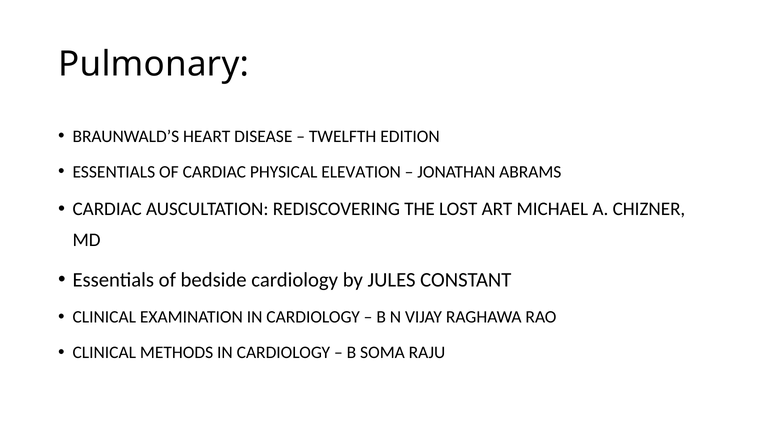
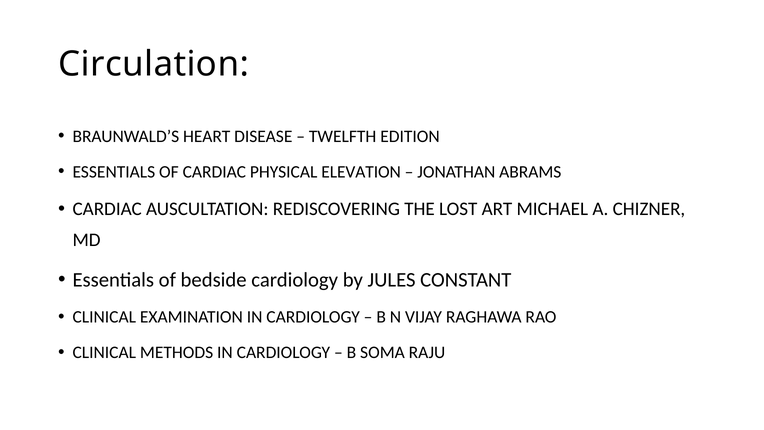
Pulmonary: Pulmonary -> Circulation
